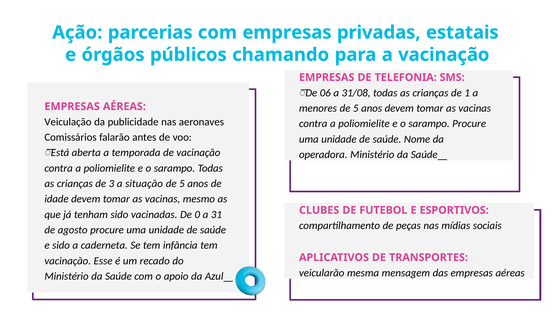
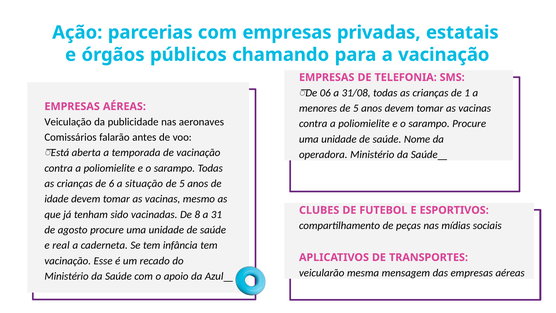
3: 3 -> 6
0: 0 -> 8
e sido: sido -> real
